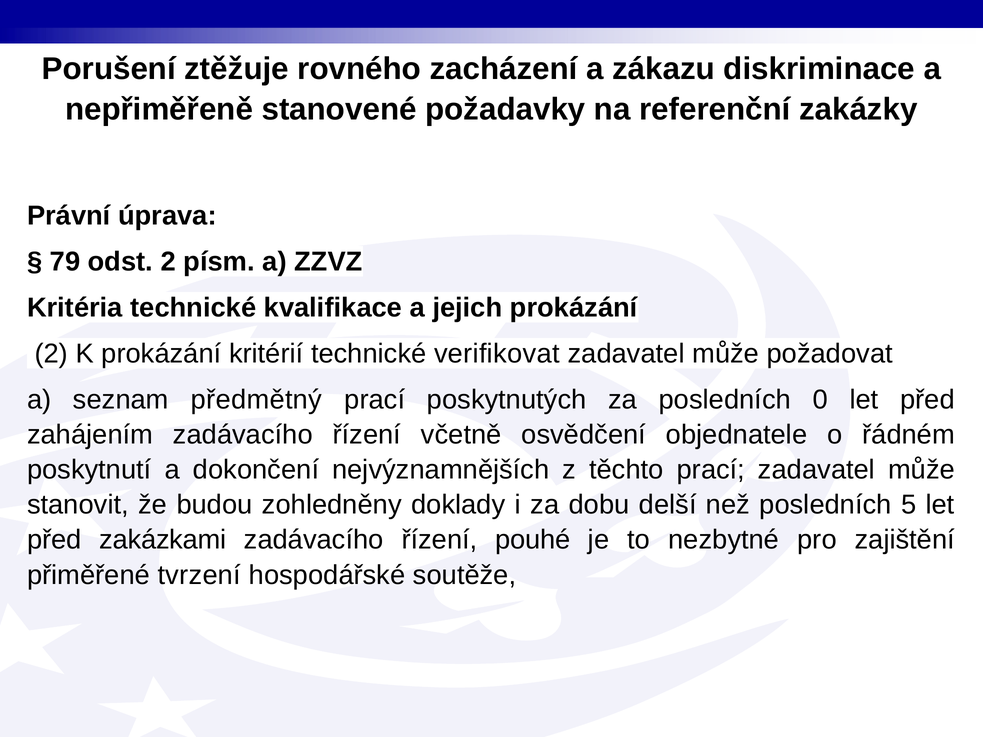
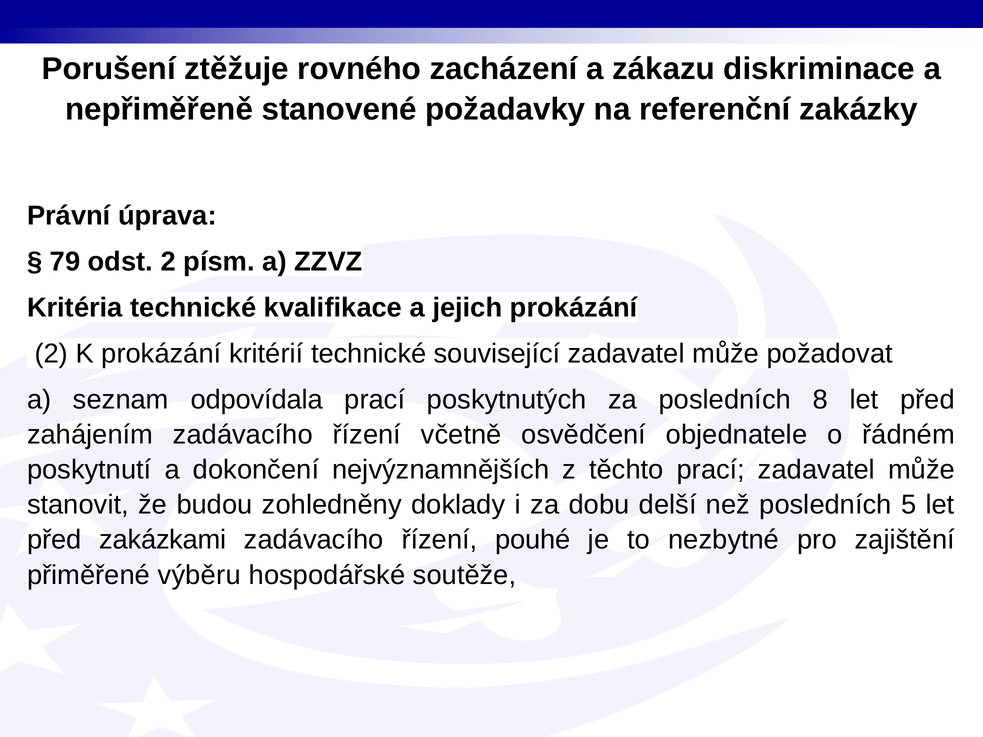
verifikovat: verifikovat -> související
předmětný: předmětný -> odpovídala
0: 0 -> 8
tvrzení: tvrzení -> výběru
